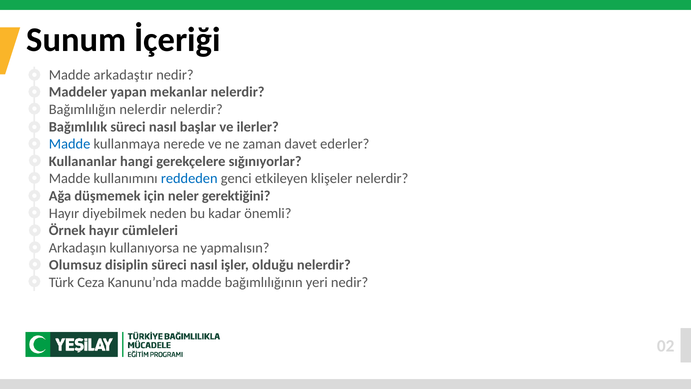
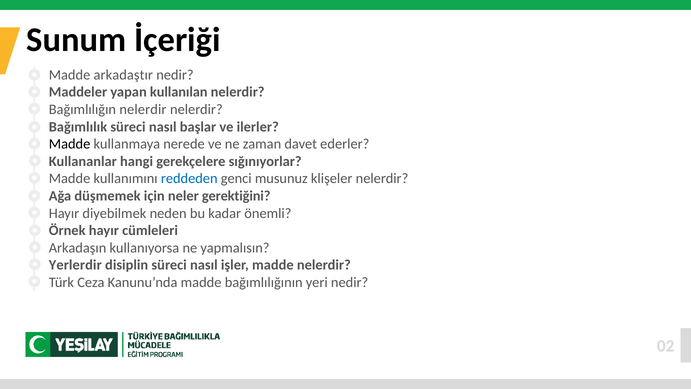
mekanlar: mekanlar -> kullanılan
Madde at (70, 144) colour: blue -> black
etkileyen: etkileyen -> musunuz
Olumsuz: Olumsuz -> Yerlerdir
işler olduğu: olduğu -> madde
